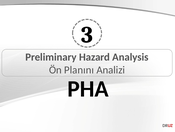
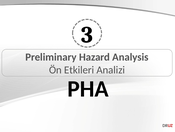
Planını: Planını -> Etkileri
